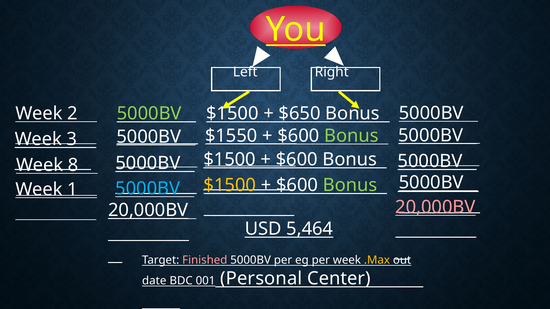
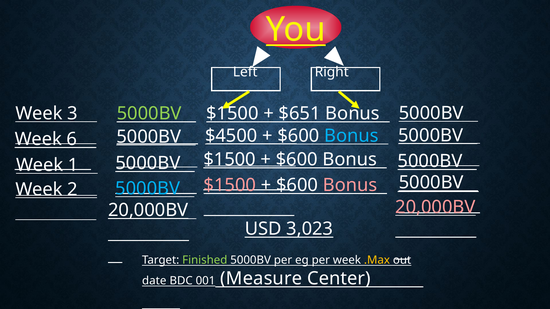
2: 2 -> 3
$650: $650 -> $651
$1550: $1550 -> $4500
Bonus at (351, 136) colour: light green -> light blue
3: 3 -> 6
8: 8 -> 1
$1500 at (230, 185) colour: yellow -> pink
Bonus at (350, 185) colour: light green -> pink
1: 1 -> 2
5,464: 5,464 -> 3,023
Finished colour: pink -> light green
Personal: Personal -> Measure
